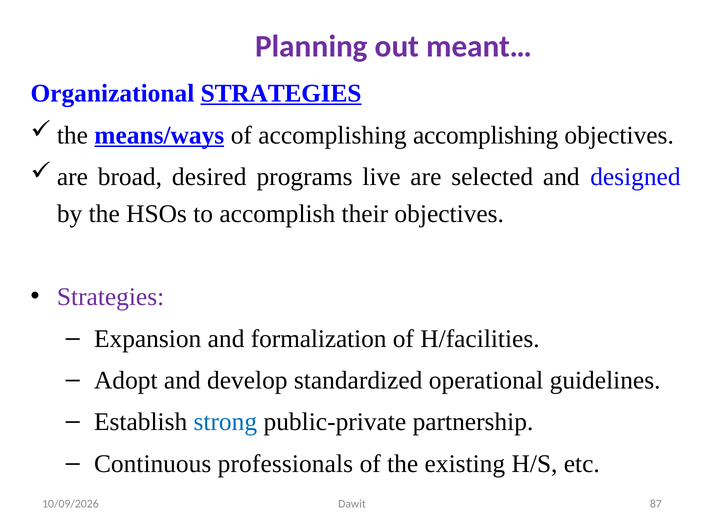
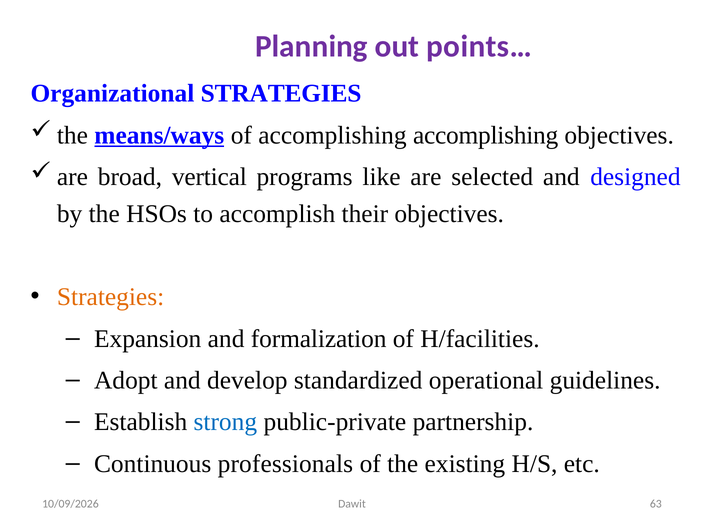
meant…: meant… -> points…
STRATEGIES at (281, 93) underline: present -> none
desired: desired -> vertical
live: live -> like
Strategies at (111, 297) colour: purple -> orange
87: 87 -> 63
